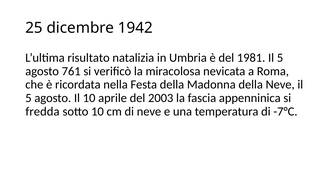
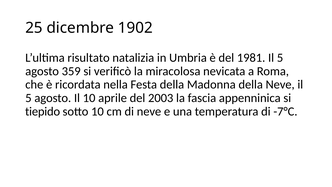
1942: 1942 -> 1902
761: 761 -> 359
fredda: fredda -> tiepido
